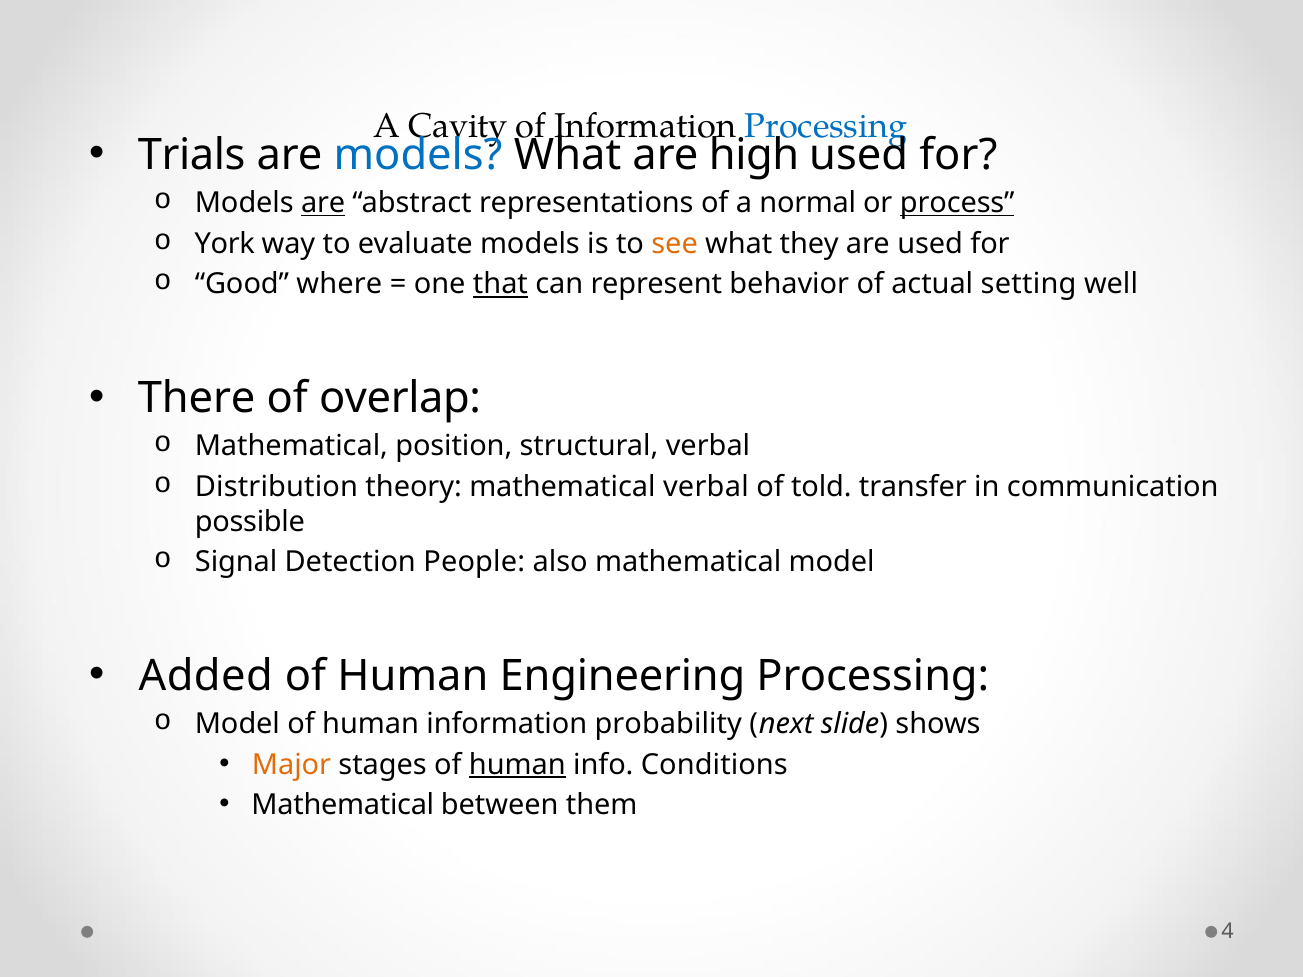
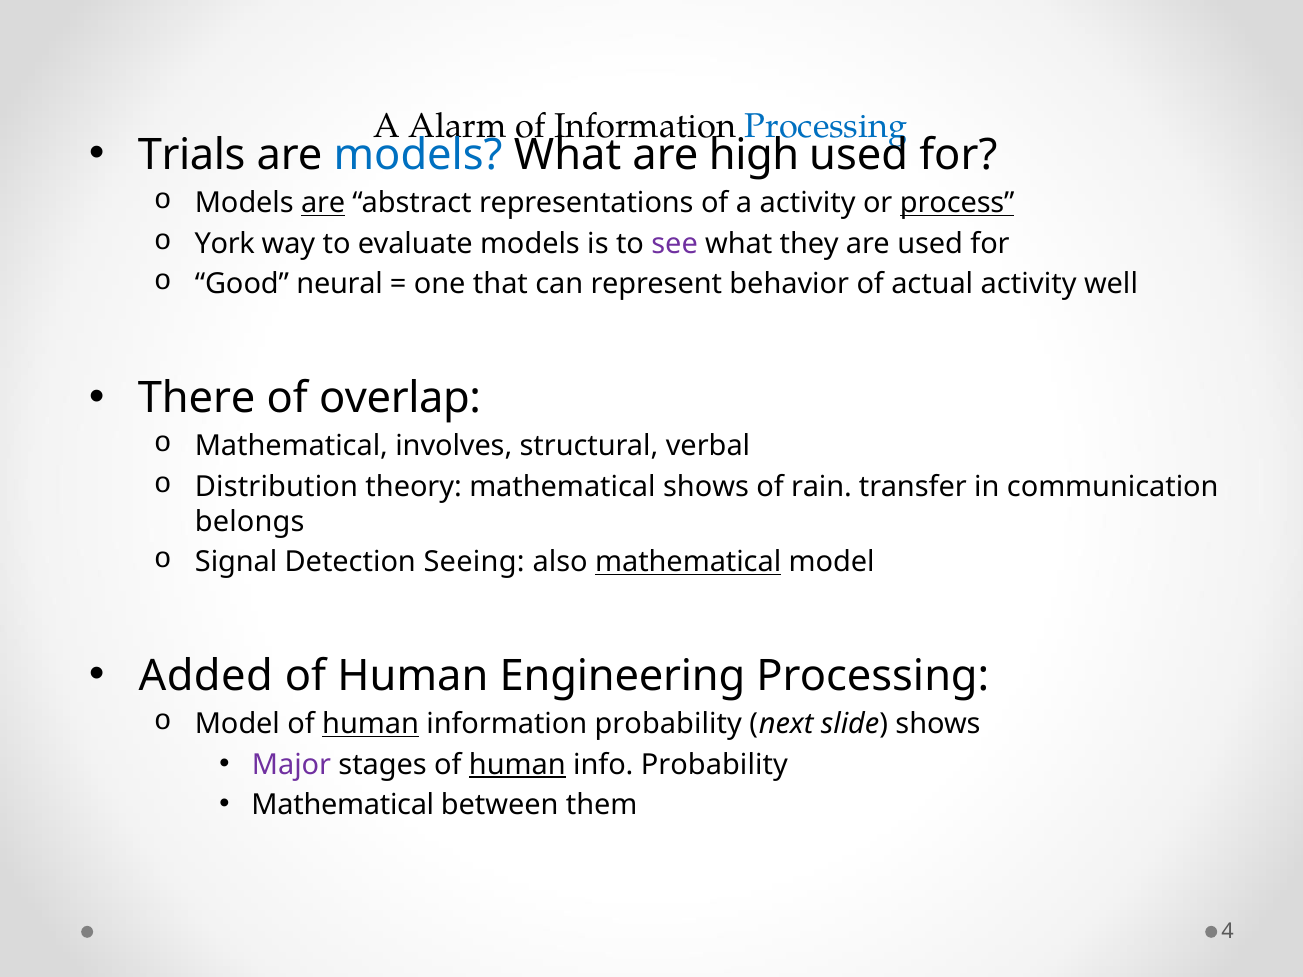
Cavity: Cavity -> Alarm
a normal: normal -> activity
see colour: orange -> purple
where: where -> neural
that underline: present -> none
actual setting: setting -> activity
position: position -> involves
mathematical verbal: verbal -> shows
told: told -> rain
possible: possible -> belongs
People: People -> Seeing
mathematical at (688, 562) underline: none -> present
human at (371, 724) underline: none -> present
Major colour: orange -> purple
info Conditions: Conditions -> Probability
